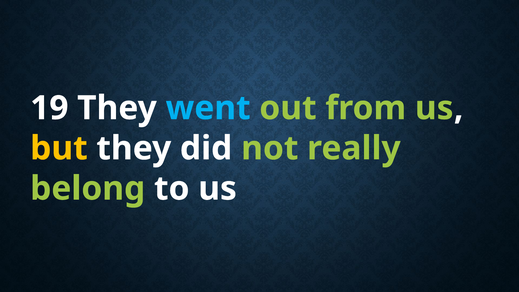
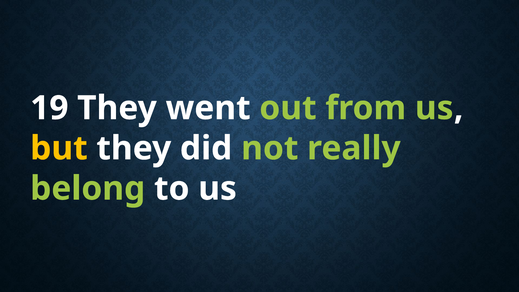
went colour: light blue -> white
